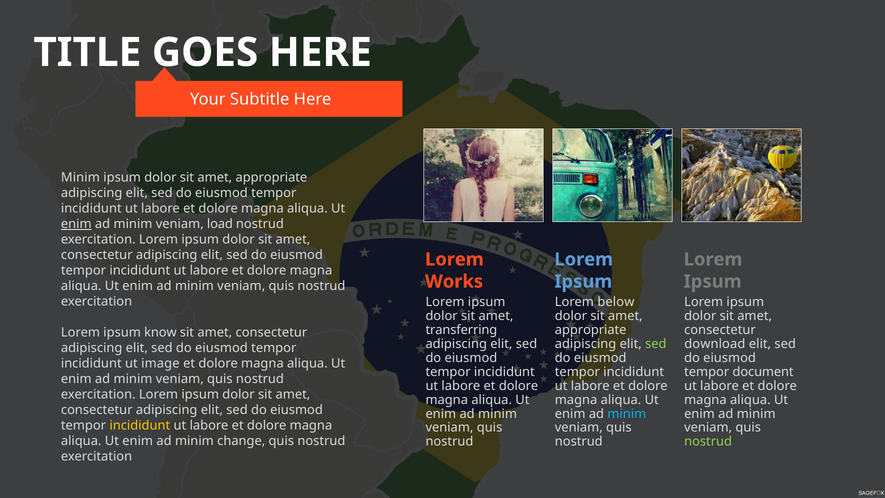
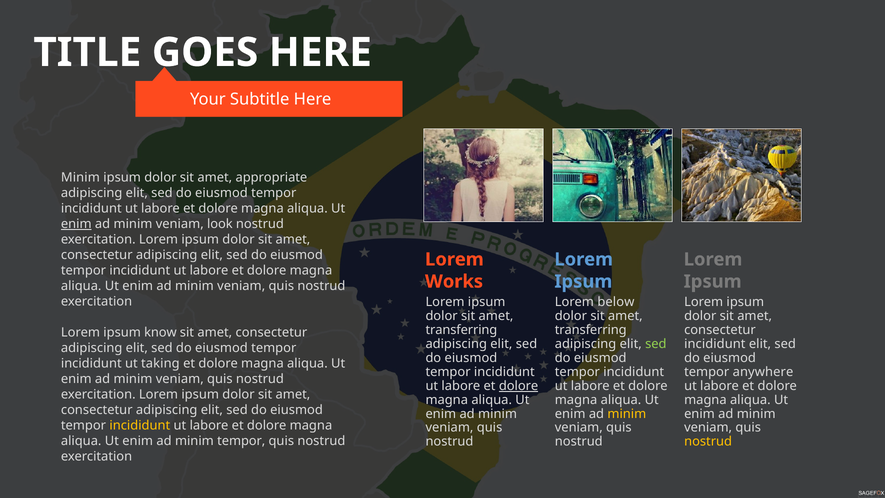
load: load -> look
appropriate at (591, 330): appropriate -> transferring
download at (715, 344): download -> incididunt
image: image -> taking
document: document -> anywhere
dolore at (519, 386) underline: none -> present
minim at (627, 414) colour: light blue -> yellow
minim change: change -> tempor
nostrud at (708, 441) colour: light green -> yellow
